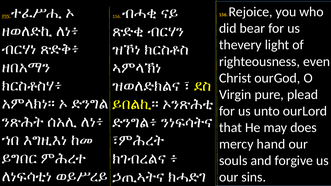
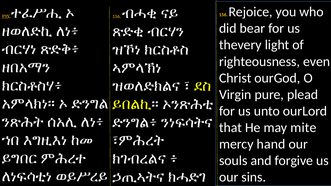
does: does -> mite
